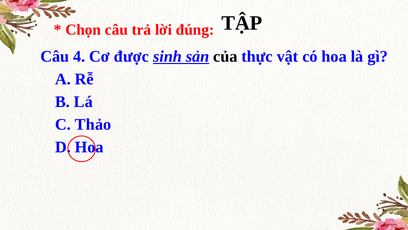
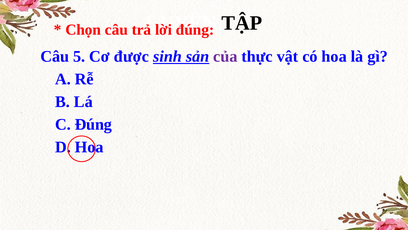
4: 4 -> 5
của colour: black -> purple
C Thảo: Thảo -> Đúng
